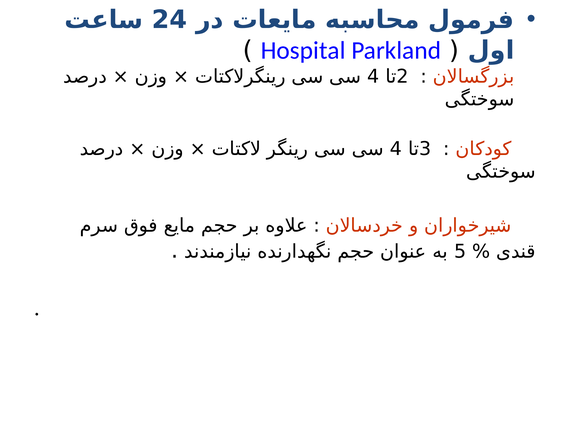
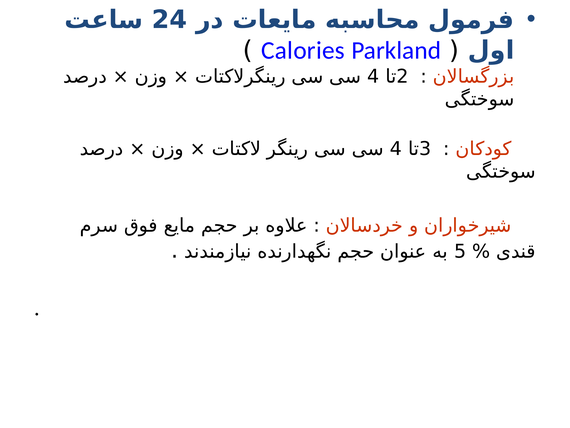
Hospital: Hospital -> Calories
